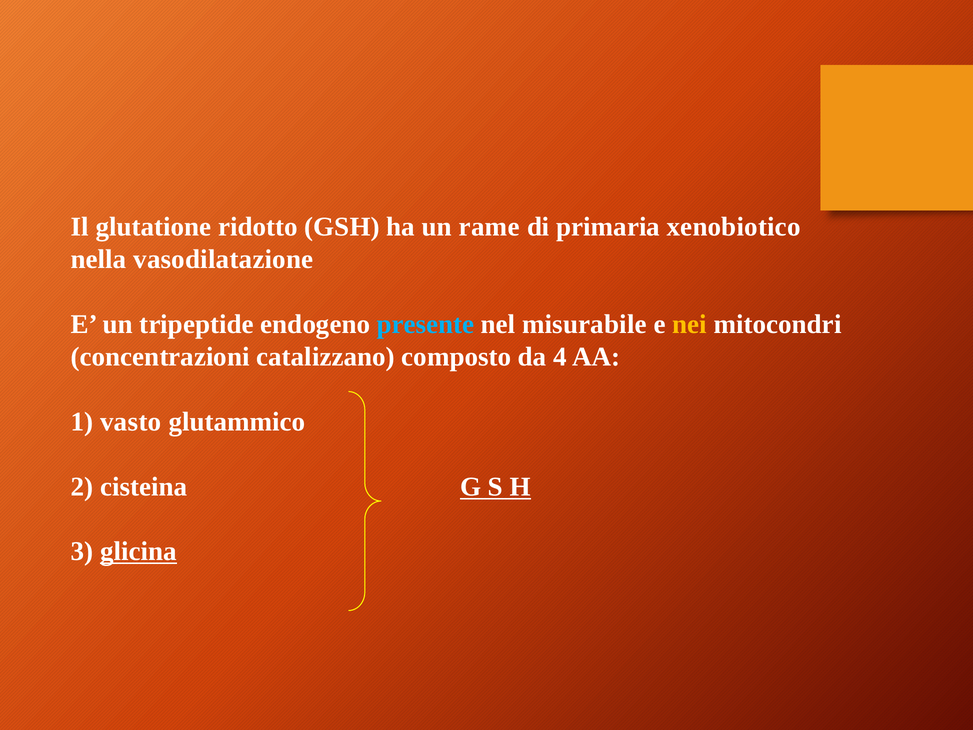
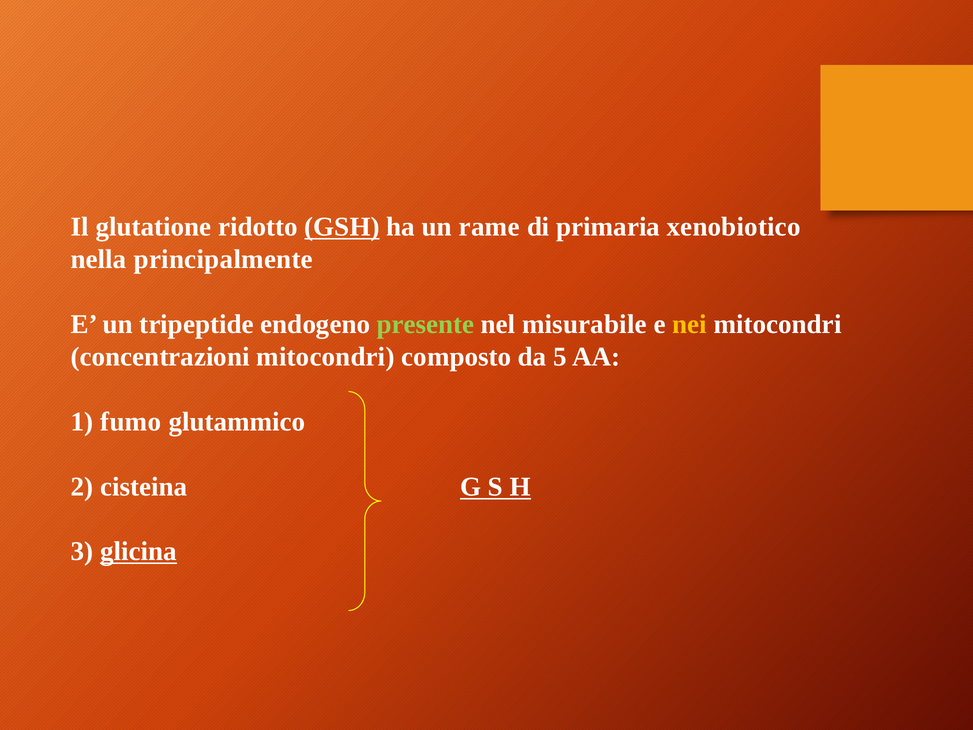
GSH underline: none -> present
vasodilatazione: vasodilatazione -> principalmente
presente colour: light blue -> light green
concentrazioni catalizzano: catalizzano -> mitocondri
4: 4 -> 5
vasto: vasto -> fumo
